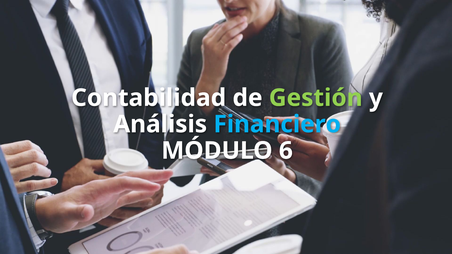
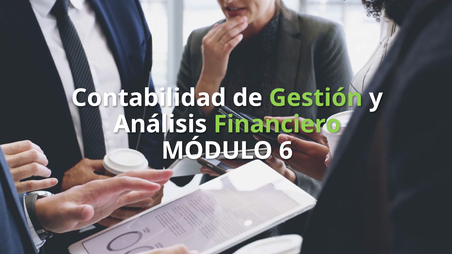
Financiero colour: light blue -> light green
